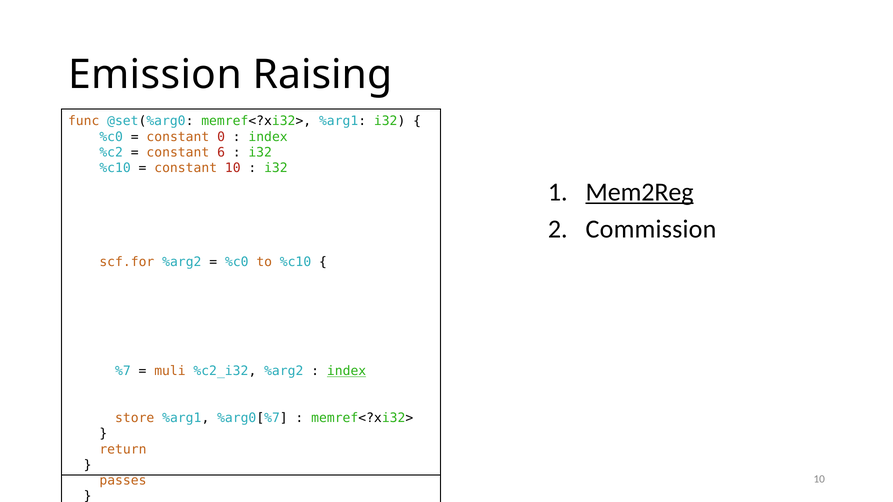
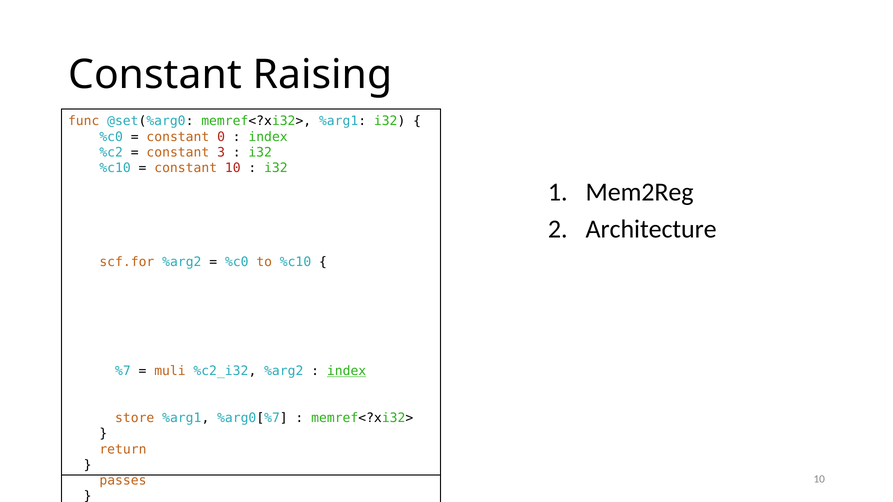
Emission at (155, 75): Emission -> Constant
6: 6 -> 3
Mem2Reg underline: present -> none
Commission: Commission -> Architecture
